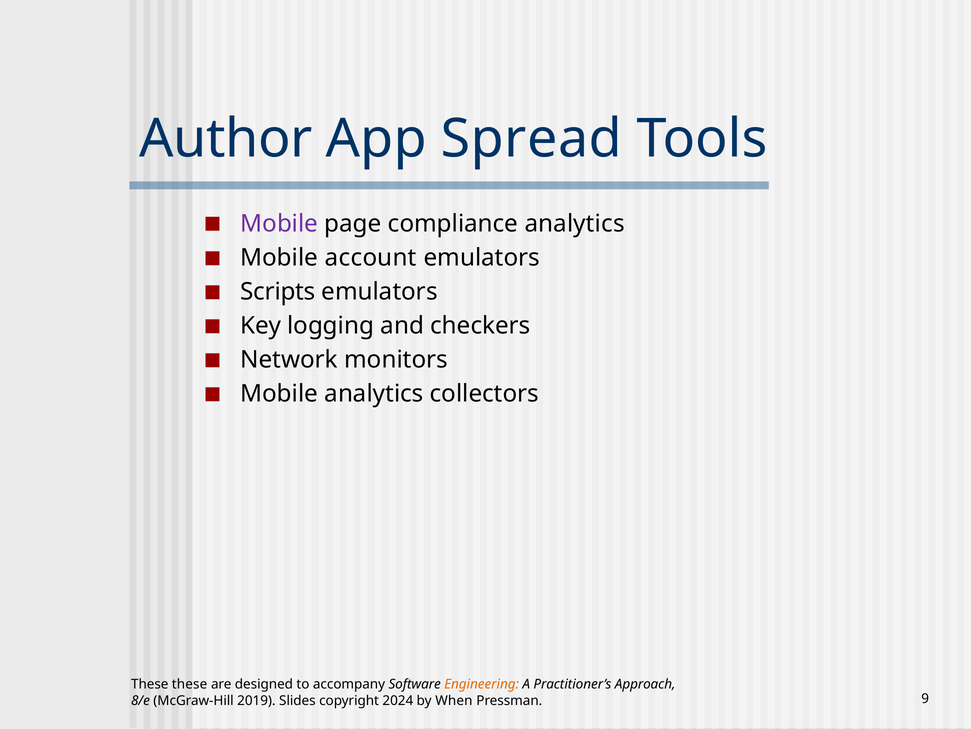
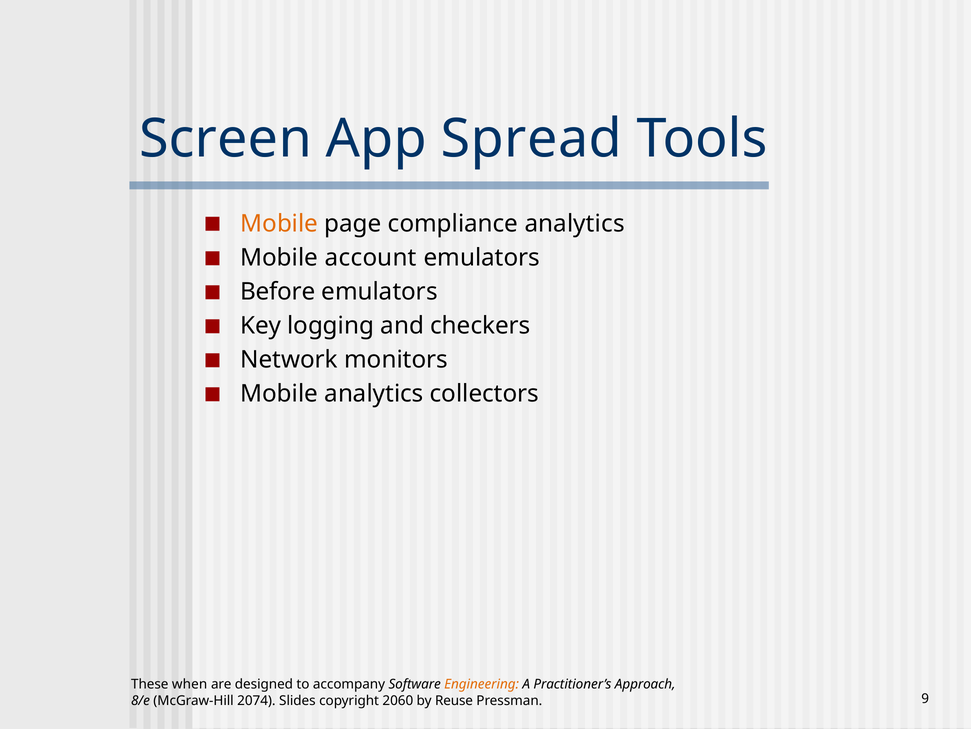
Author: Author -> Screen
Mobile at (279, 223) colour: purple -> orange
Scripts: Scripts -> Before
These these: these -> when
2019: 2019 -> 2074
2024: 2024 -> 2060
When: When -> Reuse
